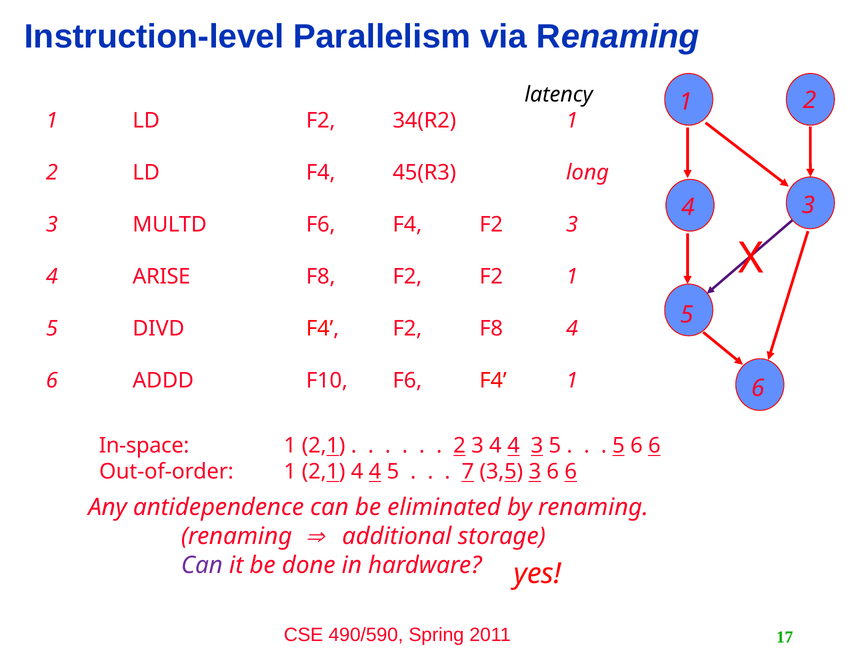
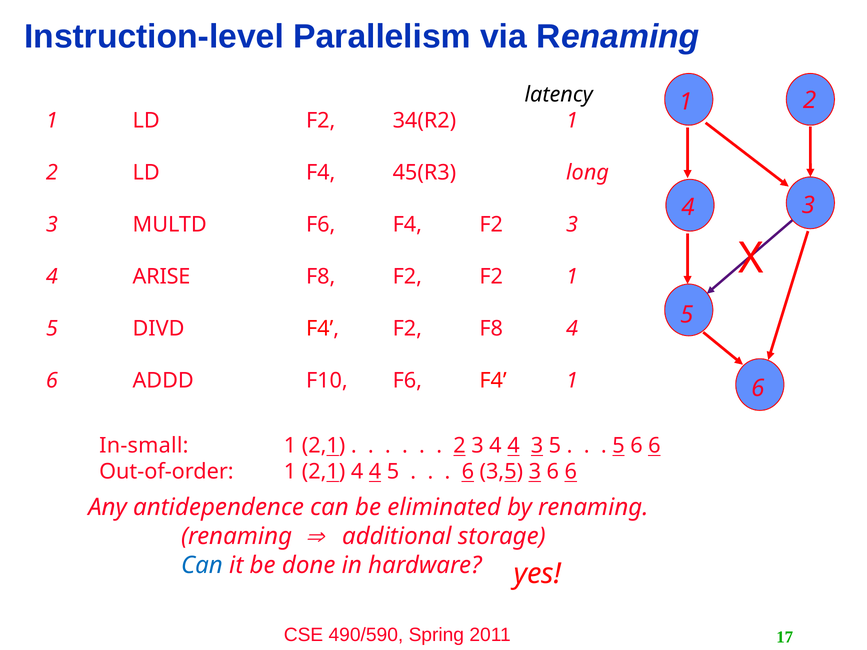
In-space: In-space -> In-small
7 at (468, 472): 7 -> 6
Can at (202, 565) colour: purple -> blue
